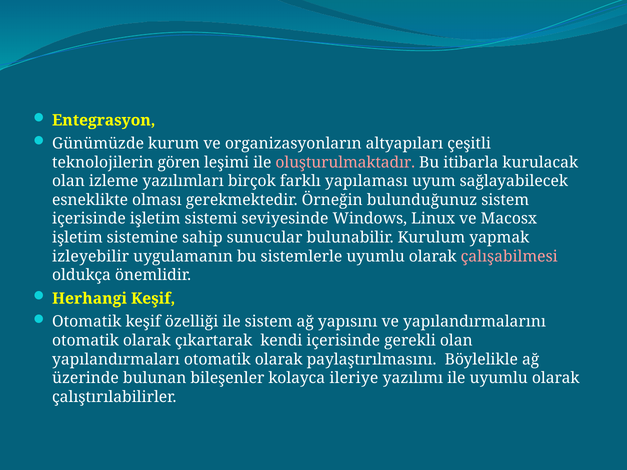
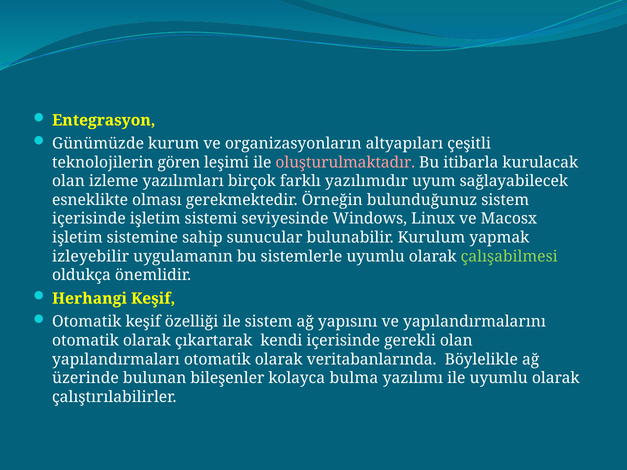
yapılaması: yapılaması -> yazılımıdır
çalışabilmesi colour: pink -> light green
paylaştırılmasını: paylaştırılmasını -> veritabanlarında
ileriye: ileriye -> bulma
